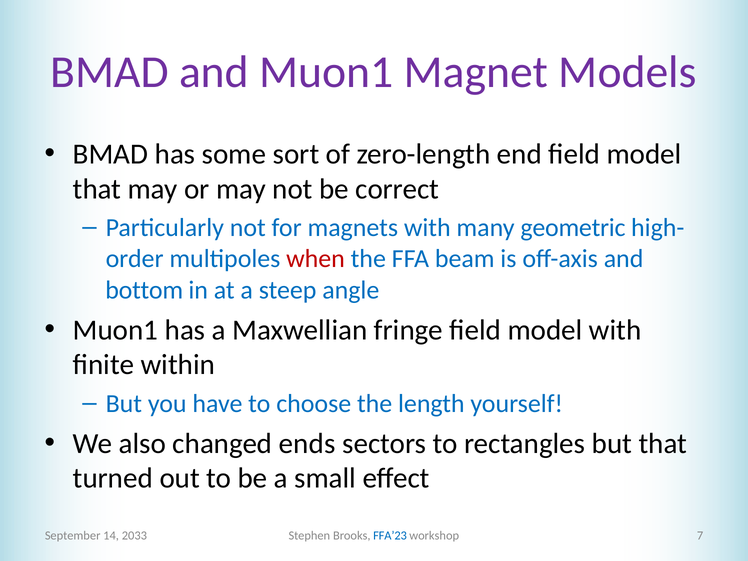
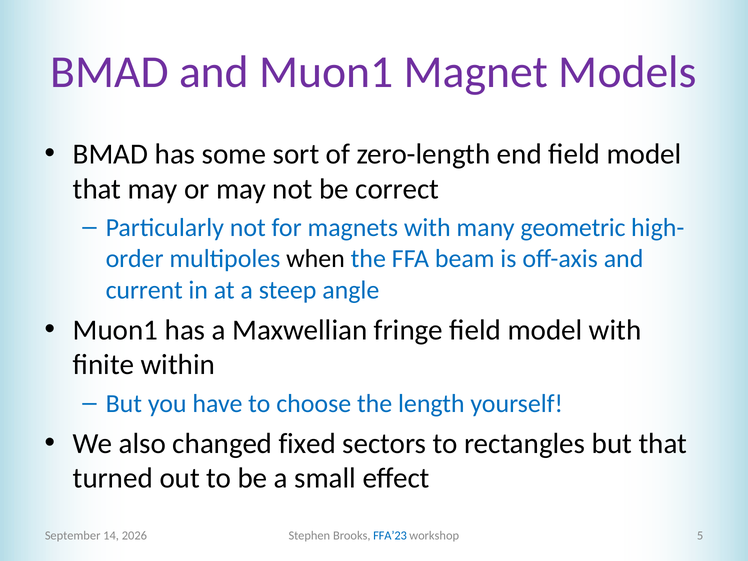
when colour: red -> black
bottom: bottom -> current
ends: ends -> fixed
2033: 2033 -> 2026
7: 7 -> 5
